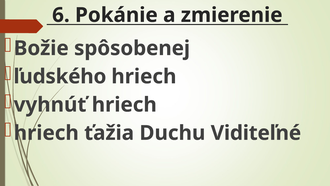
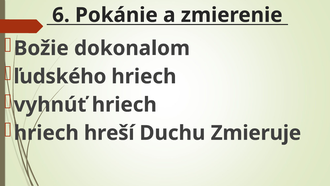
spôsobenej: spôsobenej -> dokonalom
ťažia: ťažia -> hreší
Viditeľné: Viditeľné -> Zmieruje
